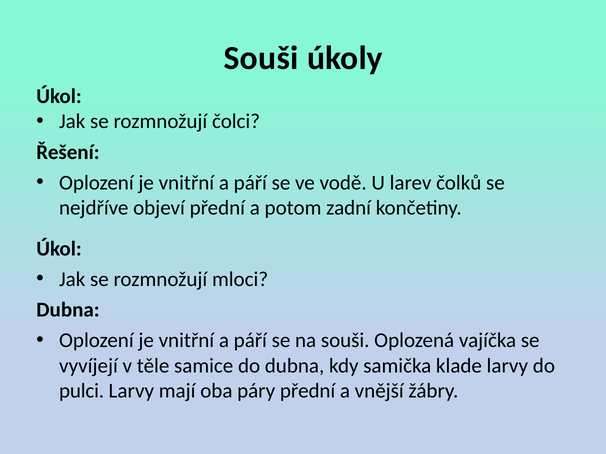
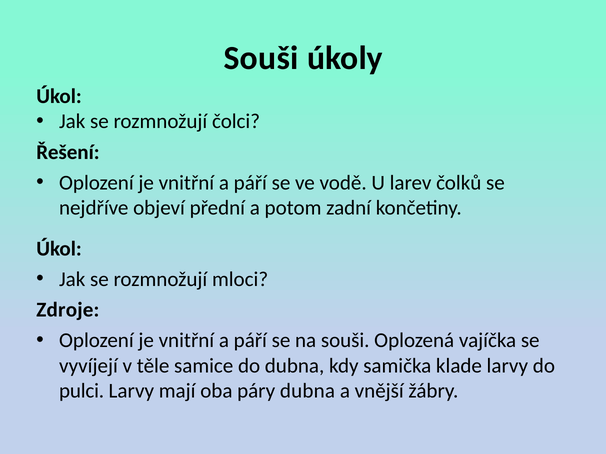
Dubna at (68, 310): Dubna -> Zdroje
páry přední: přední -> dubna
